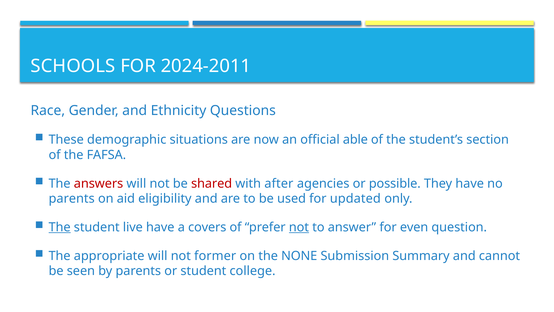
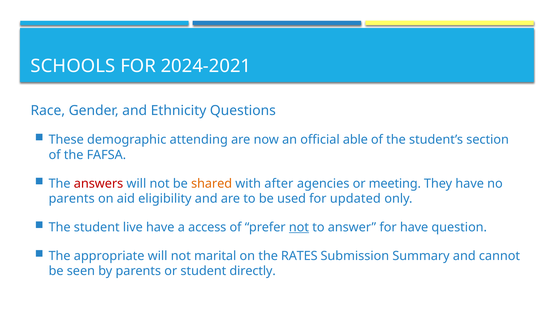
2024-2011: 2024-2011 -> 2024-2021
situations: situations -> attending
shared colour: red -> orange
possible: possible -> meeting
The at (60, 227) underline: present -> none
covers: covers -> access
for even: even -> have
former: former -> marital
NONE: NONE -> RATES
college: college -> directly
